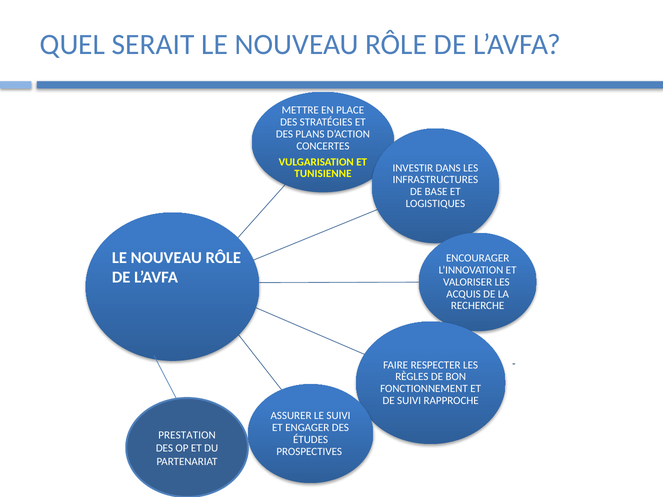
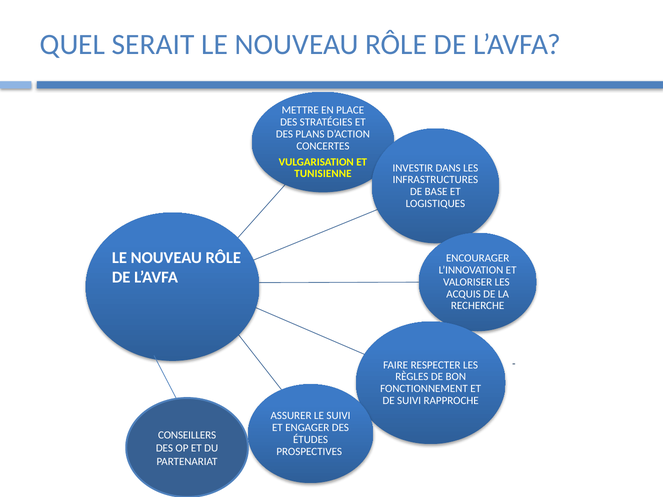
PRESTATION: PRESTATION -> CONSEILLERS
